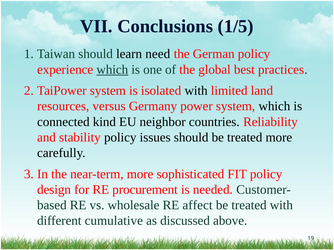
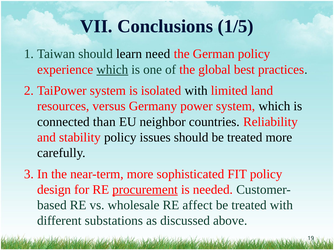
kind: kind -> than
procurement underline: none -> present
cumulative: cumulative -> substations
